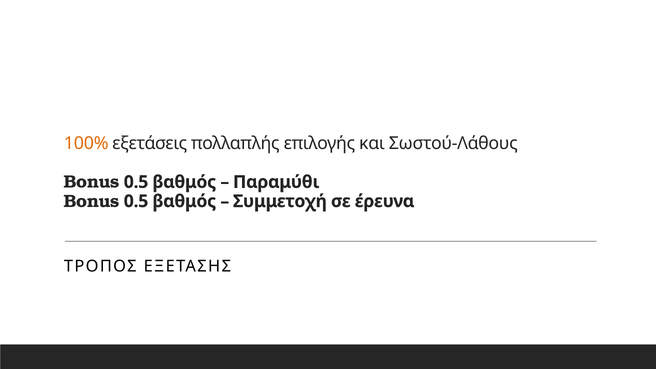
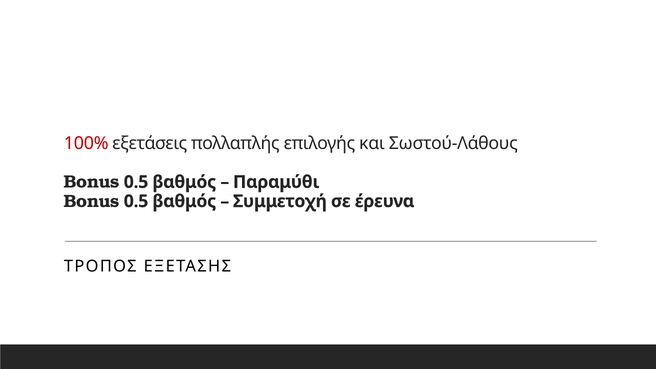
100% colour: orange -> red
